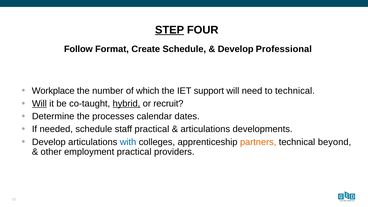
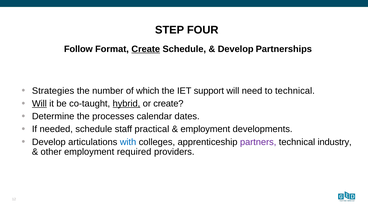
STEP underline: present -> none
Create at (146, 49) underline: none -> present
Professional: Professional -> Partnerships
Workplace: Workplace -> Strategies
or recruit: recruit -> create
articulations at (205, 129): articulations -> employment
partners colour: orange -> purple
beyond: beyond -> industry
employment practical: practical -> required
